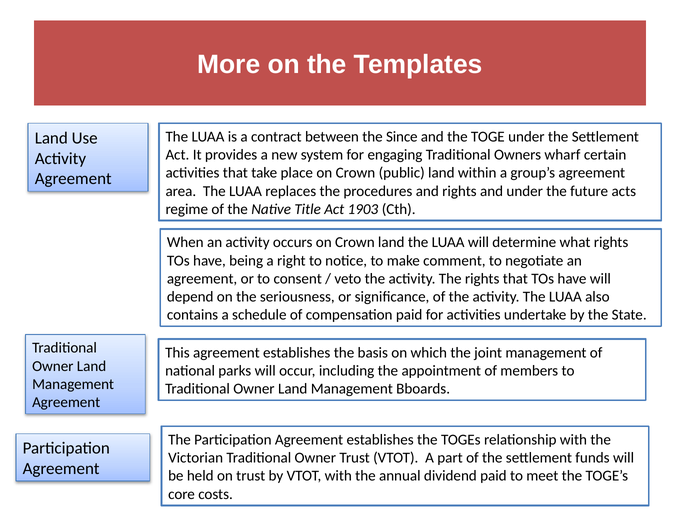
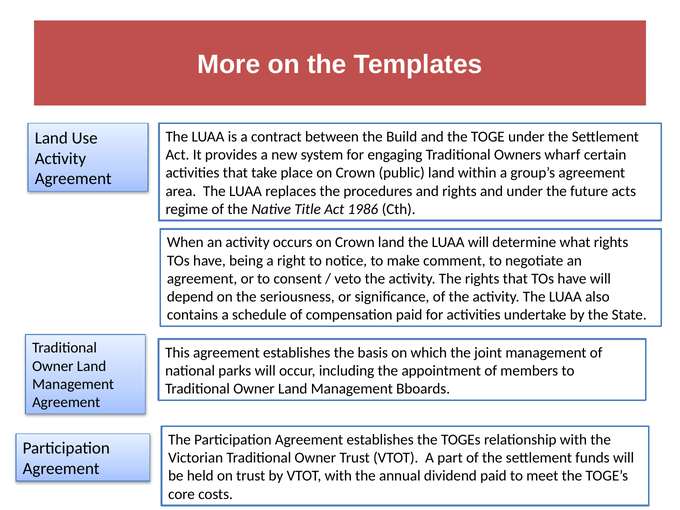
Since: Since -> Build
1903: 1903 -> 1986
